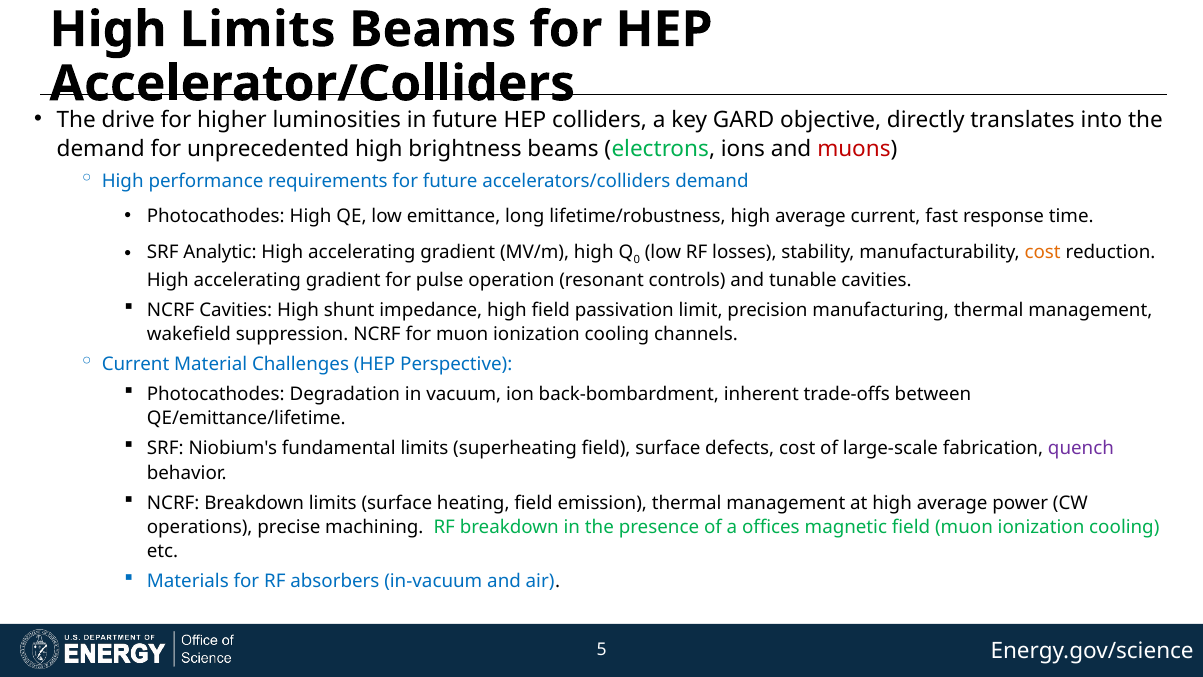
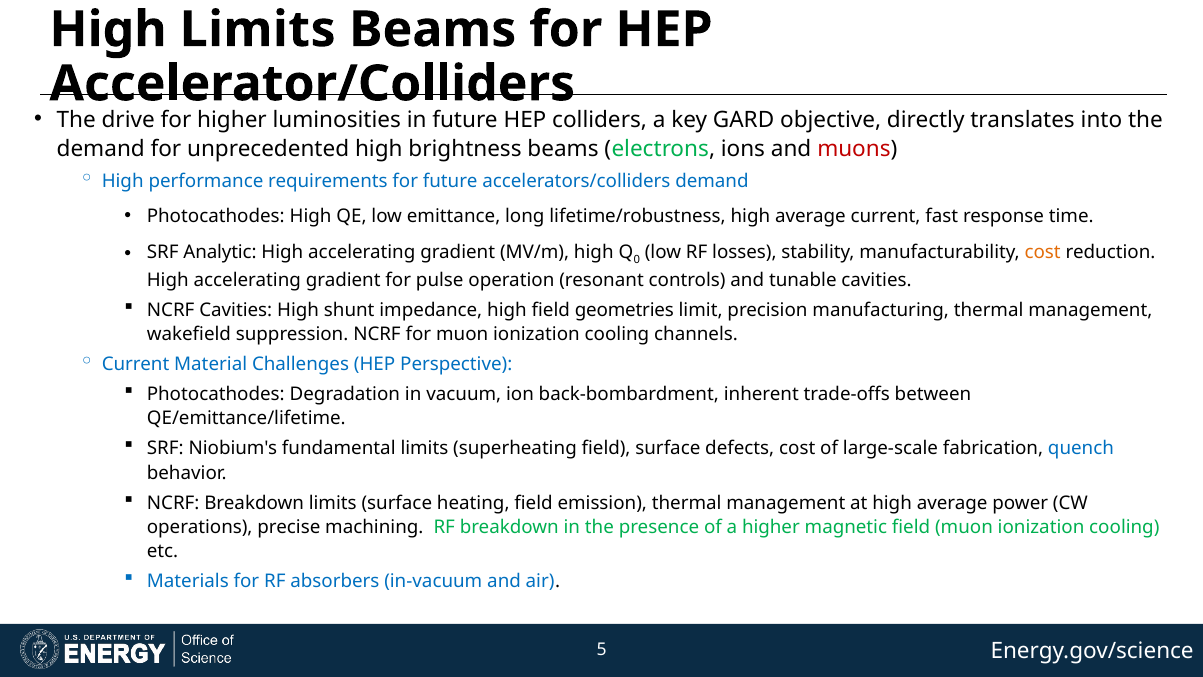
passivation: passivation -> geometries
quench colour: purple -> blue
a offices: offices -> higher
